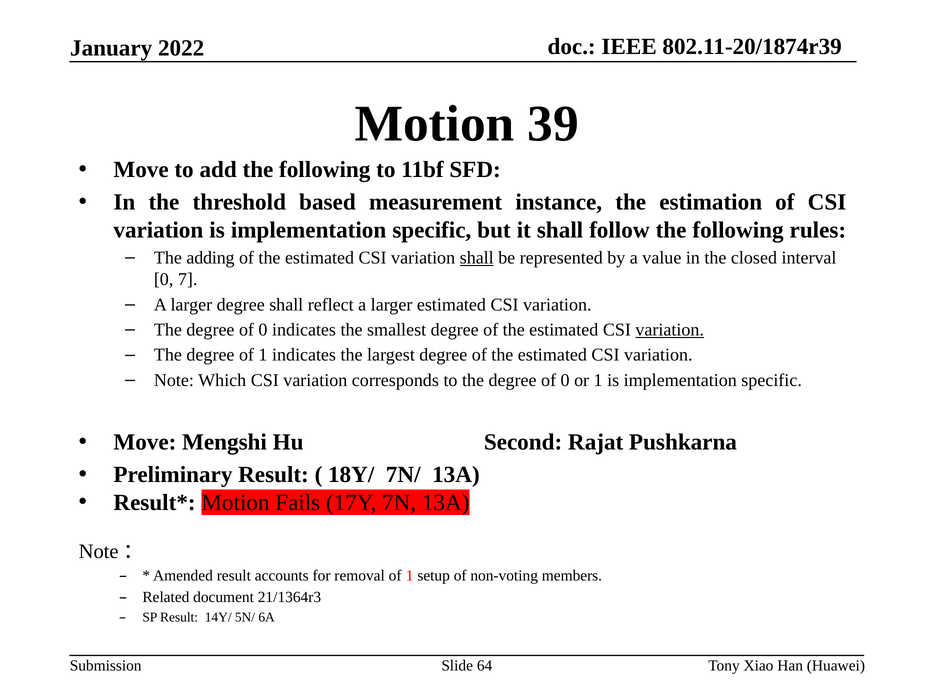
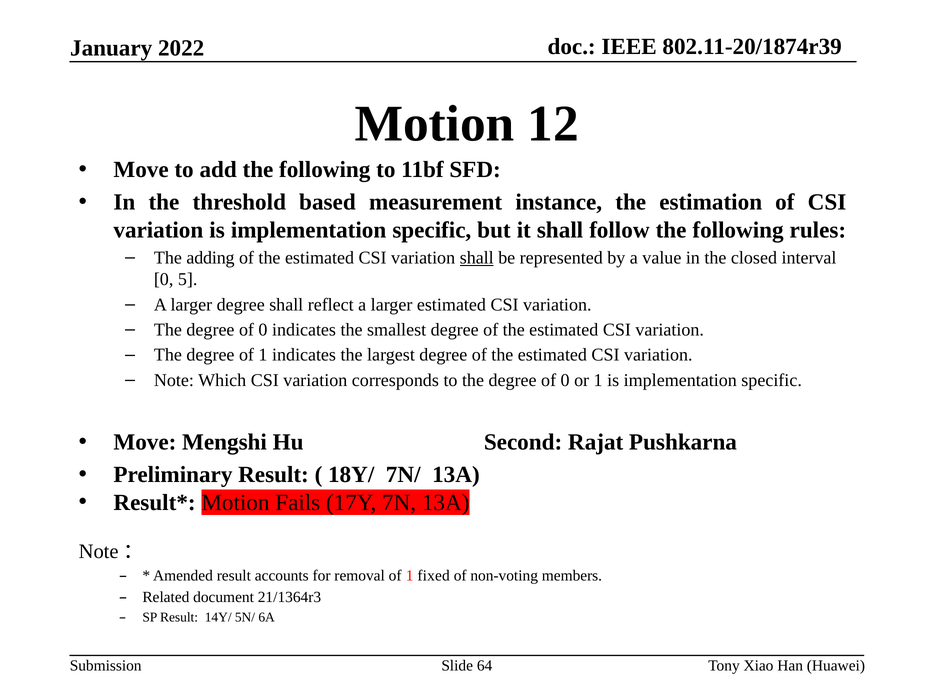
39: 39 -> 12
7: 7 -> 5
variation at (670, 330) underline: present -> none
setup: setup -> fixed
